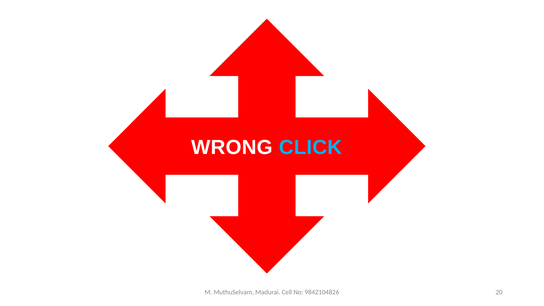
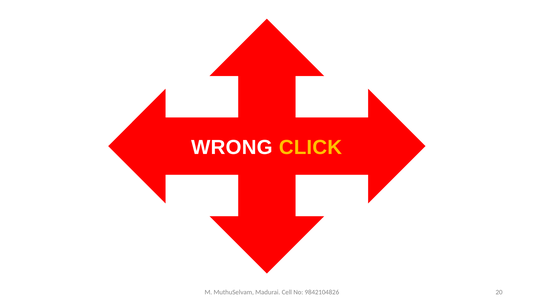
CLICK colour: light blue -> yellow
